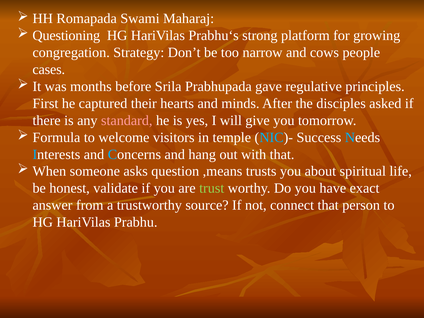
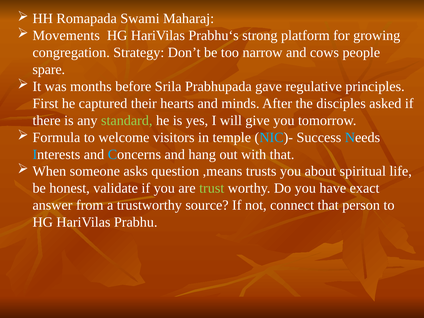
Questioning: Questioning -> Movements
cases: cases -> spare
standard colour: pink -> light green
